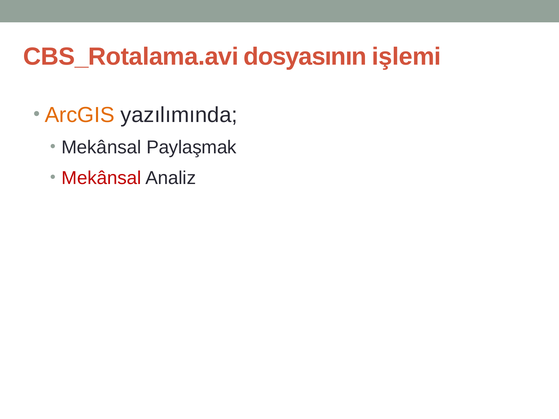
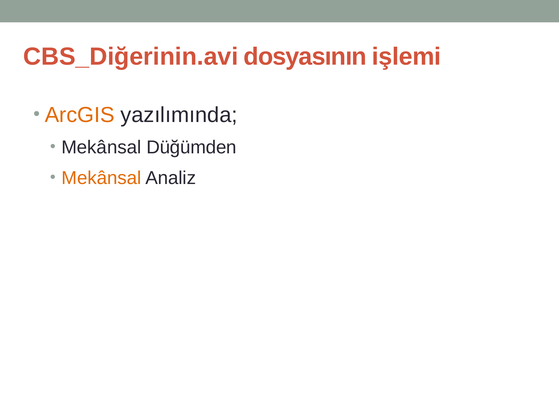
CBS_Rotalama.avi: CBS_Rotalama.avi -> CBS_Diğerinin.avi
Paylaşmak: Paylaşmak -> Düğümden
Mekânsal at (101, 178) colour: red -> orange
